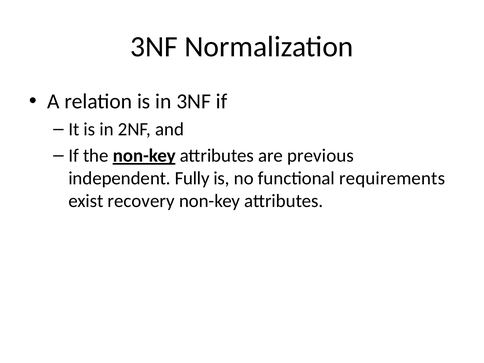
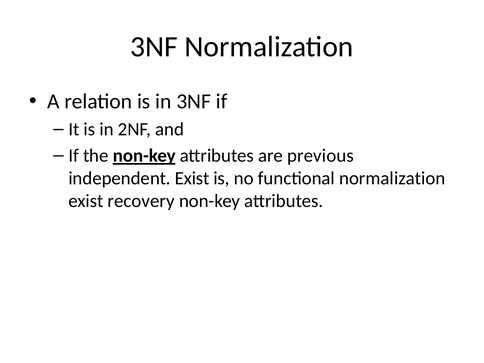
independent Fully: Fully -> Exist
functional requirements: requirements -> normalization
